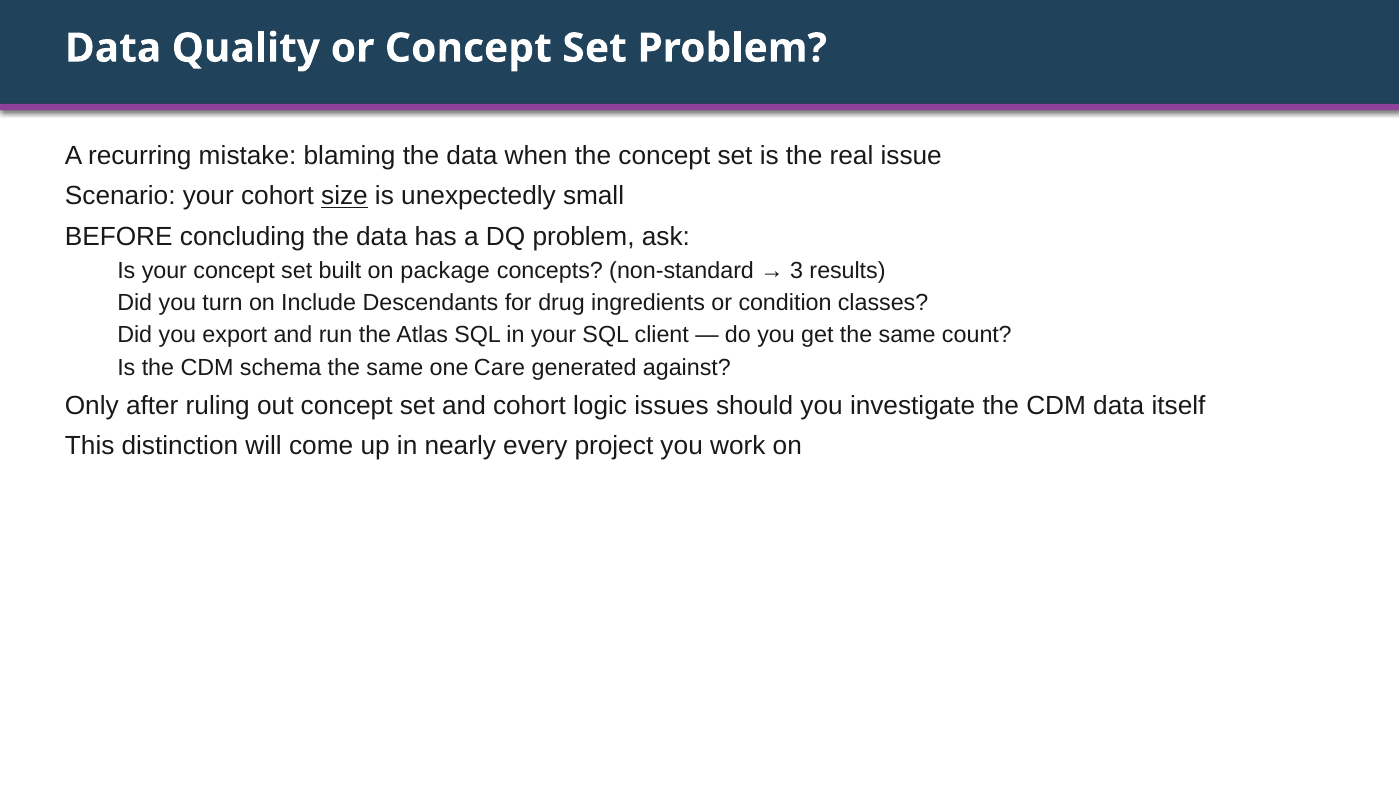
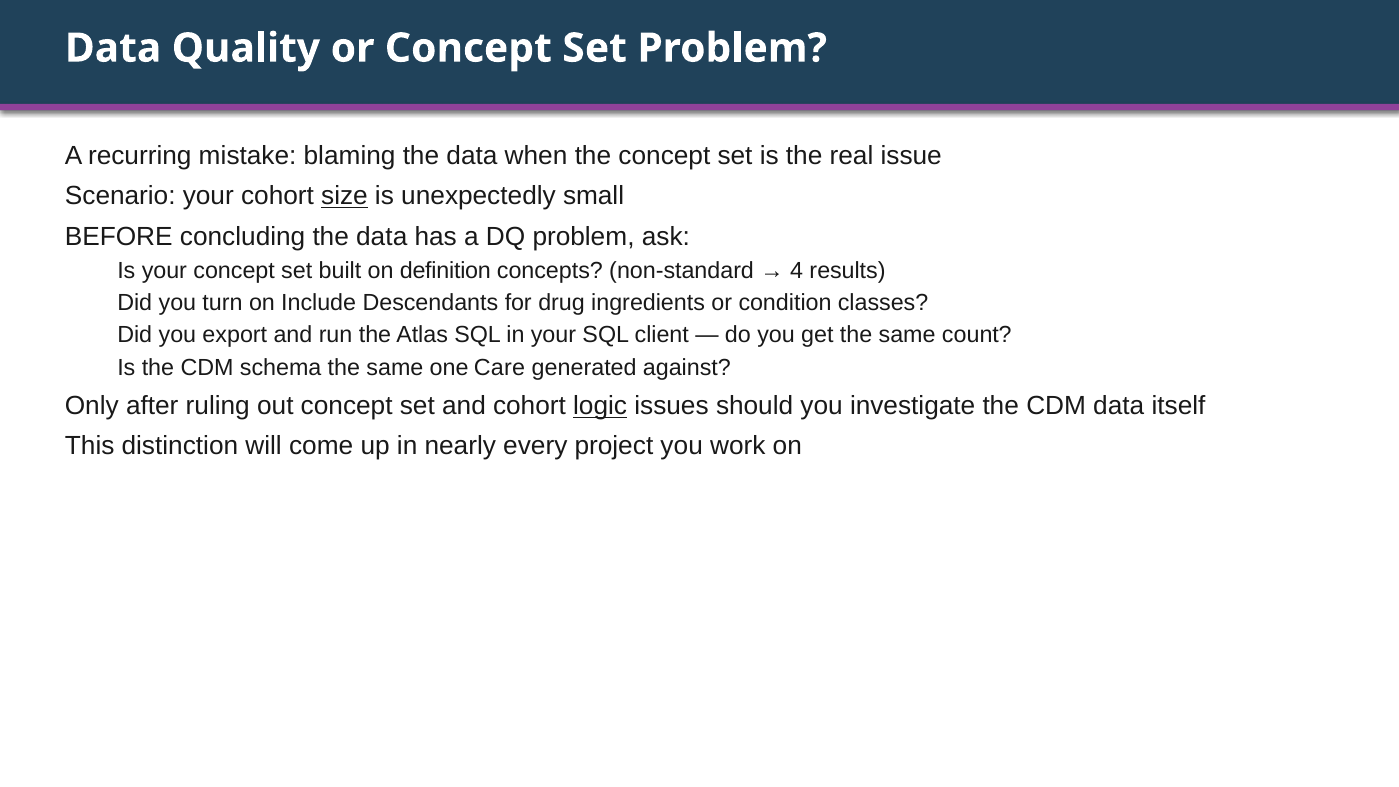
package: package -> definition
3: 3 -> 4
logic underline: none -> present
